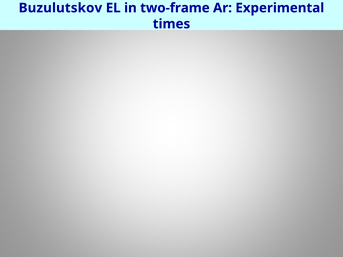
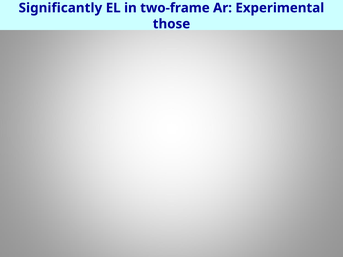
Buzulutskov: Buzulutskov -> Significantly
times: times -> those
